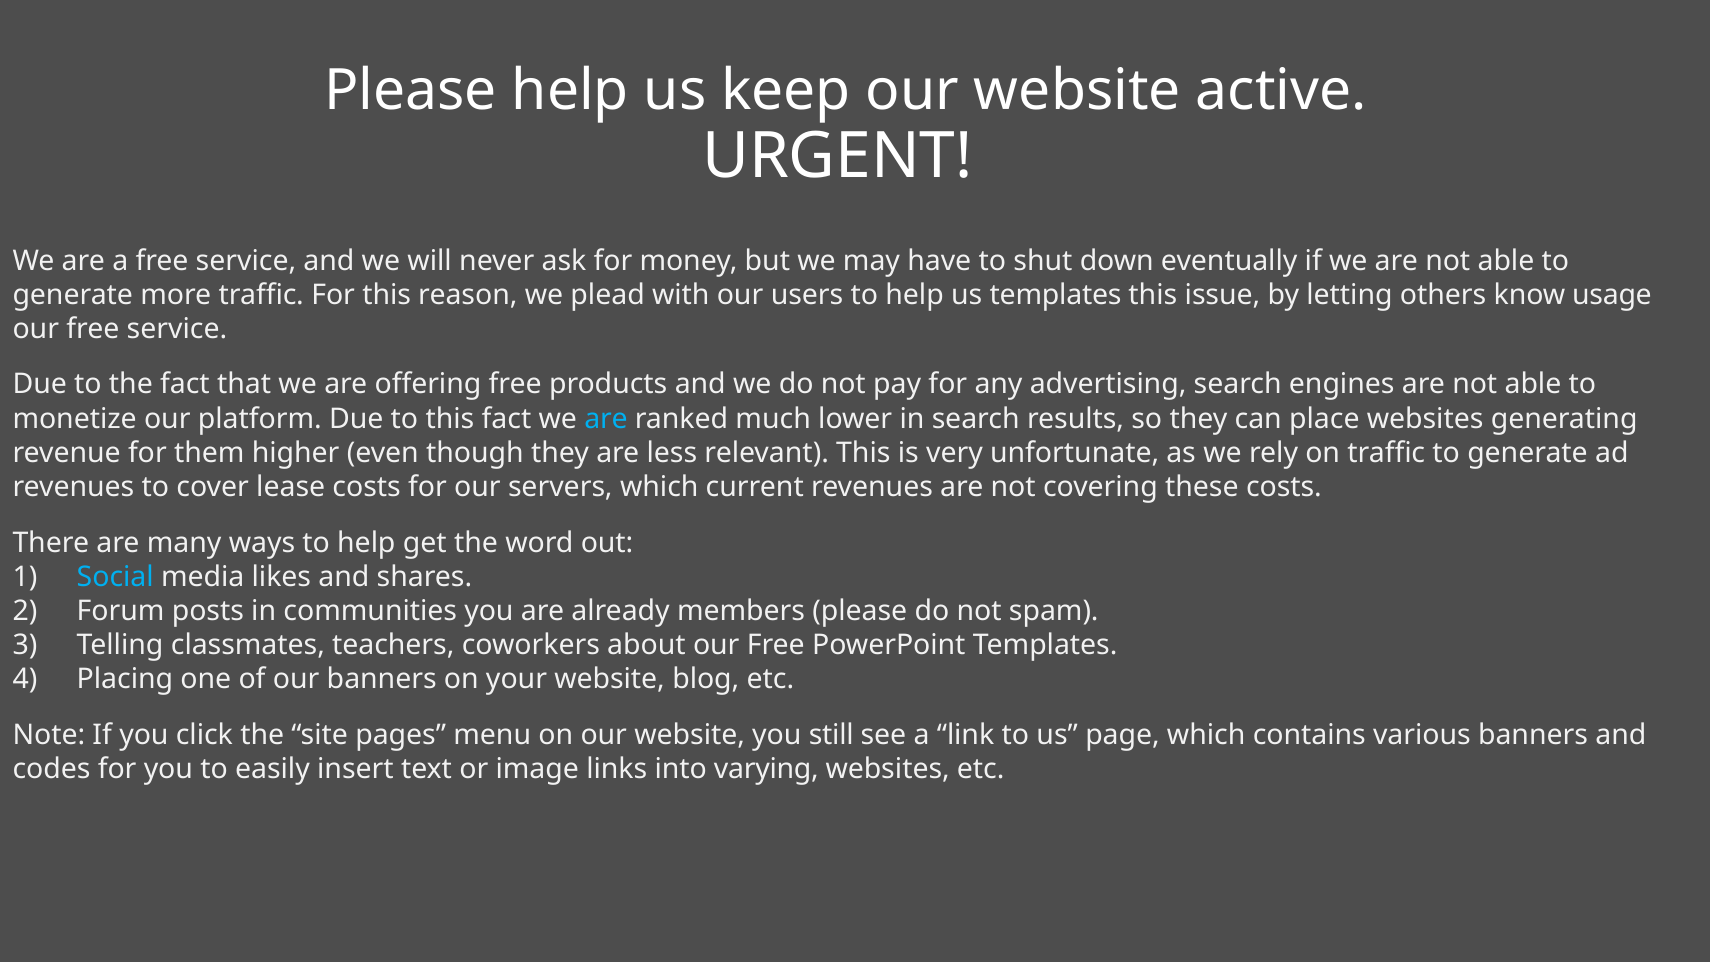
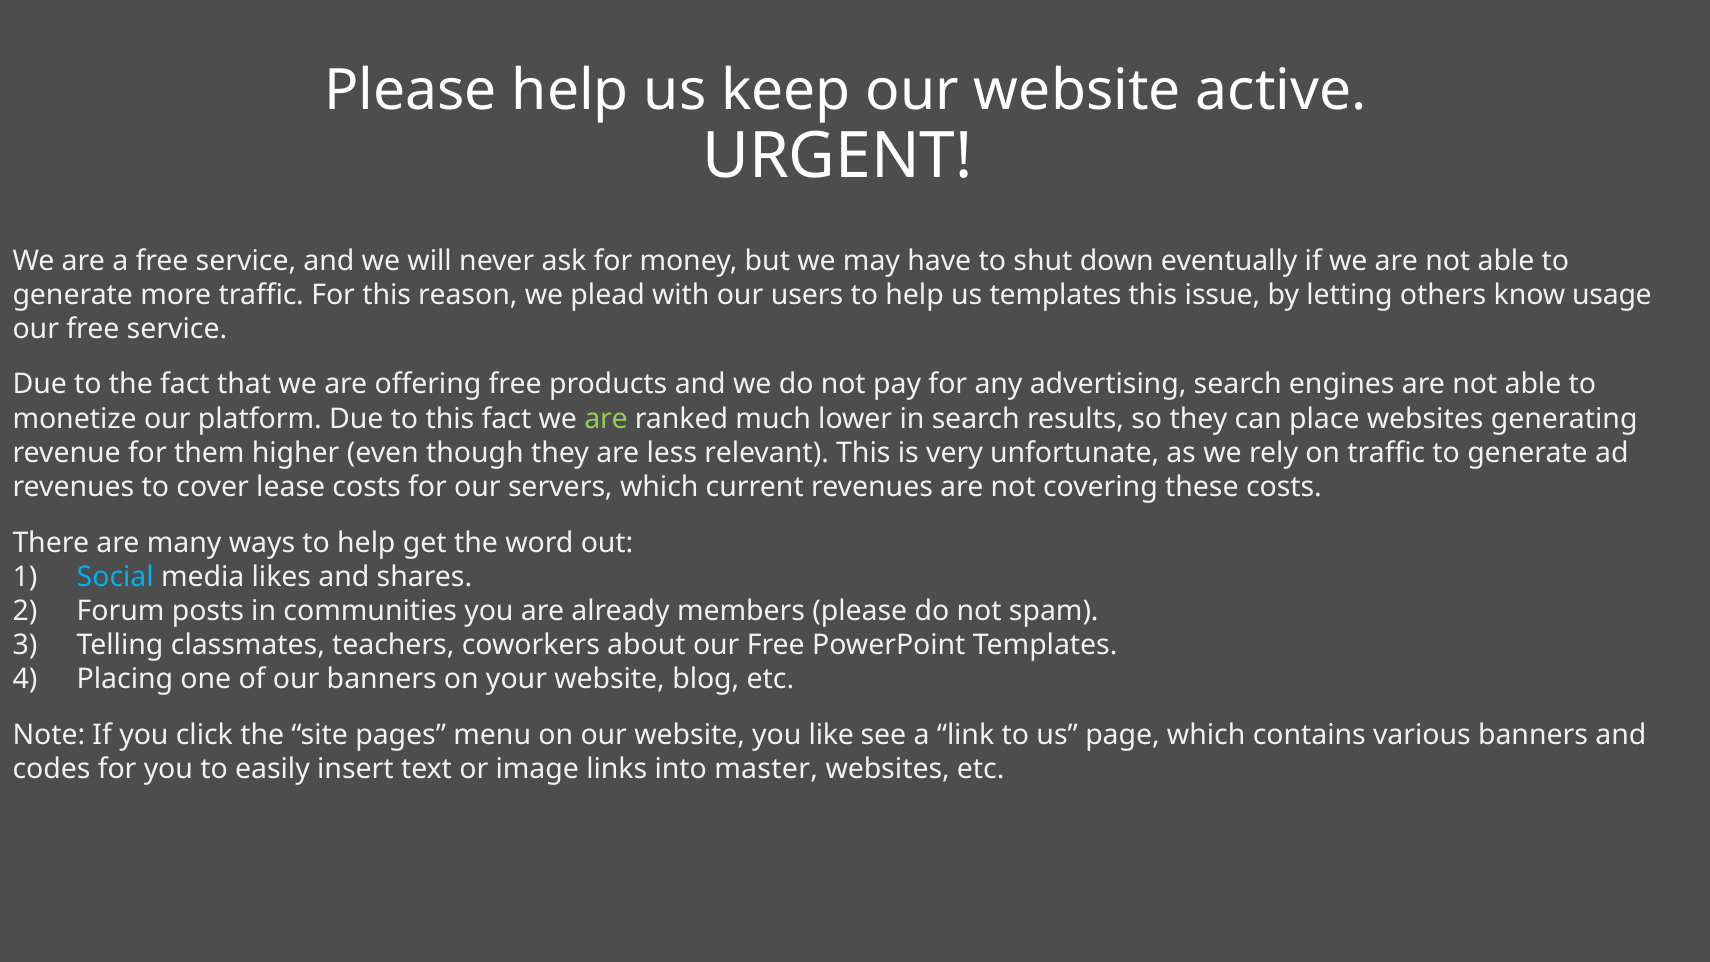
are at (606, 419) colour: light blue -> light green
still: still -> like
varying: varying -> master
